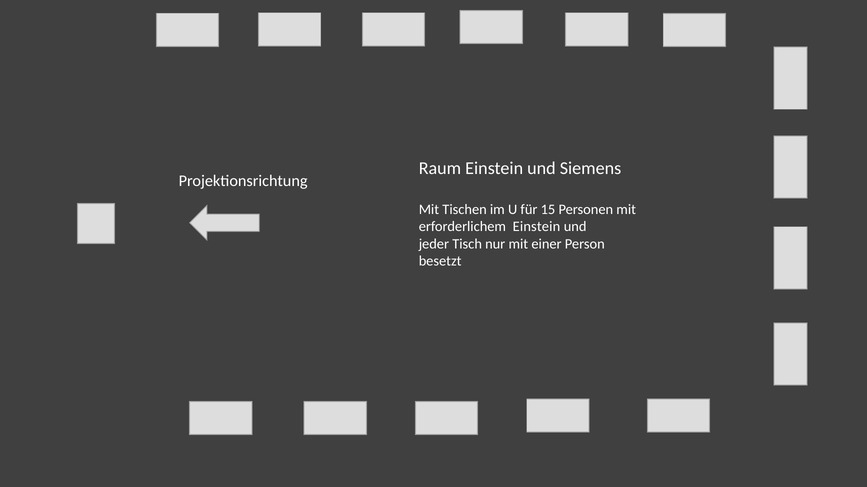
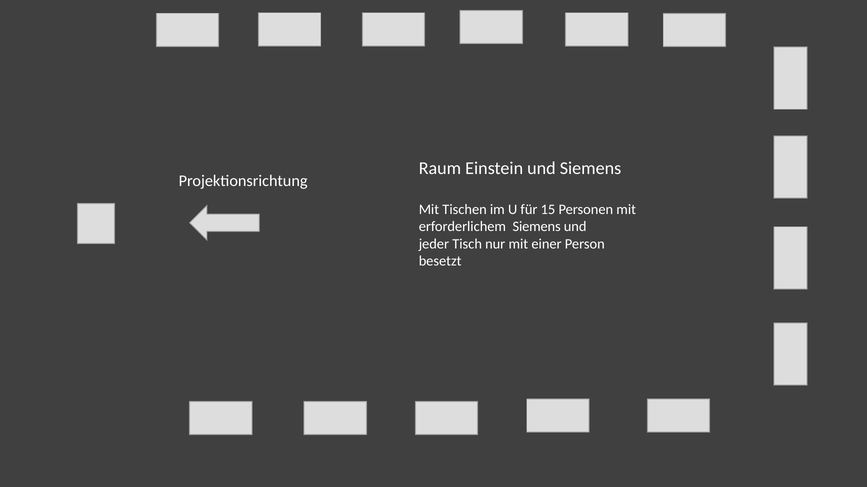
erforderlichem Einstein: Einstein -> Siemens
